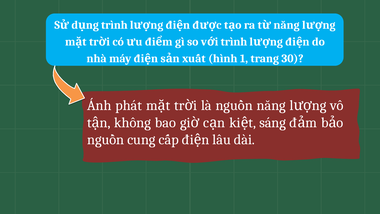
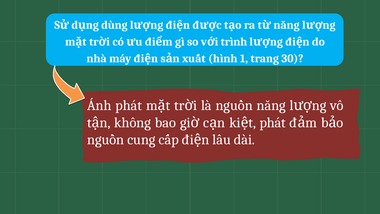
trình at (114, 25): trình -> dùng
sáng at (273, 122): sáng -> phát
